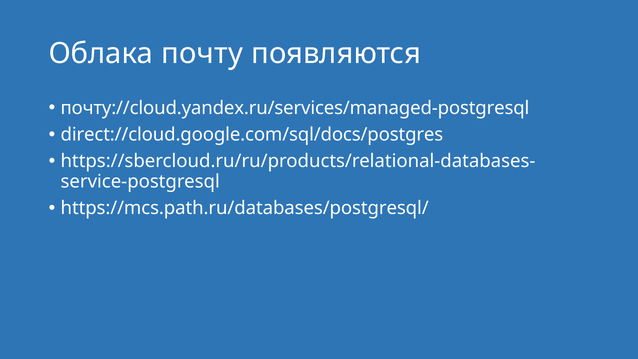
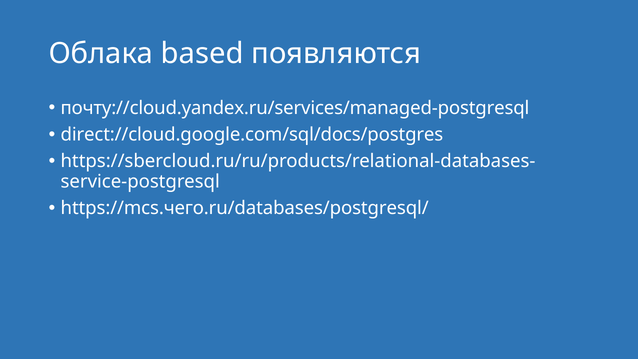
почту: почту -> based
https://mcs.path.ru/databases/postgresql/: https://mcs.path.ru/databases/postgresql/ -> https://mcs.чего.ru/databases/postgresql/
